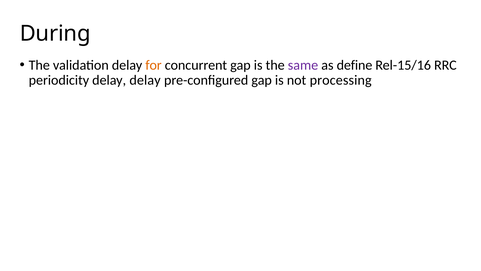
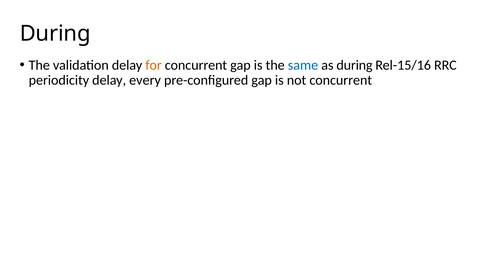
same colour: purple -> blue
as define: define -> during
delay delay: delay -> every
not processing: processing -> concurrent
